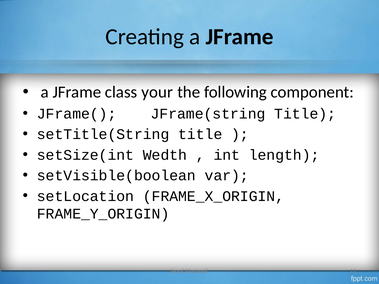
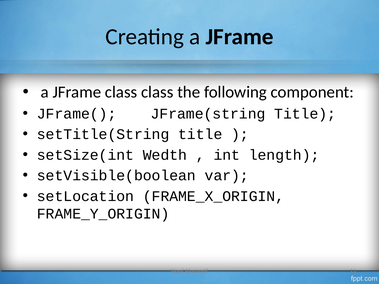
class your: your -> class
